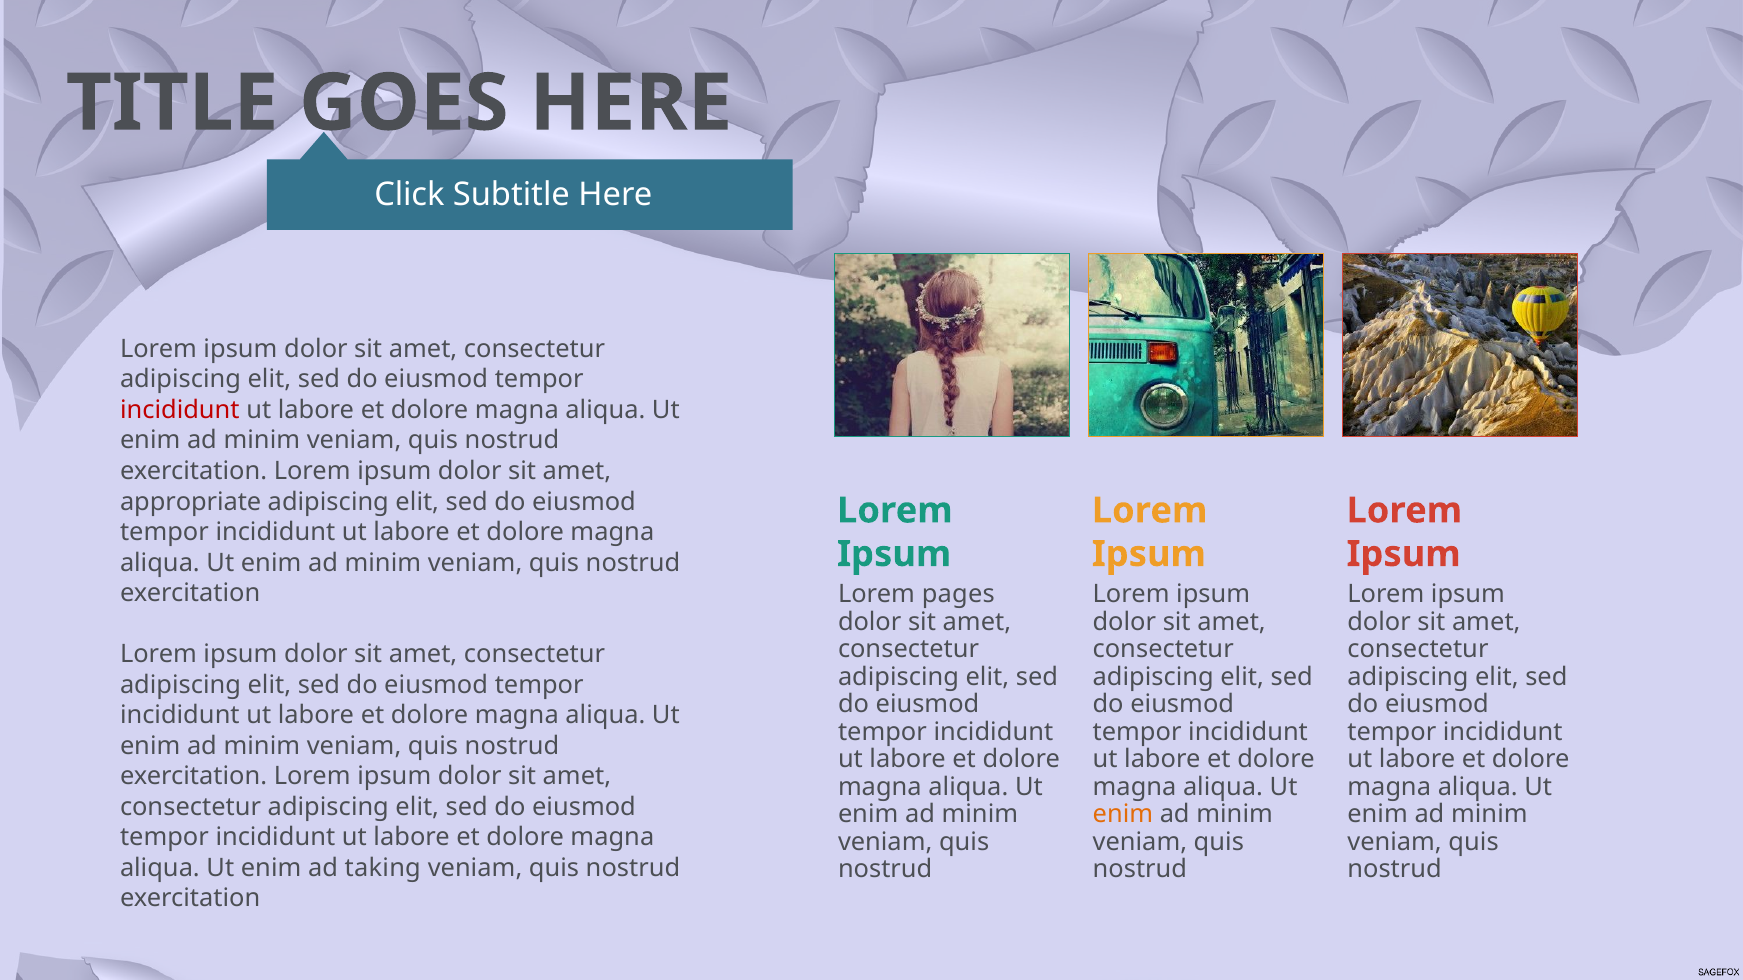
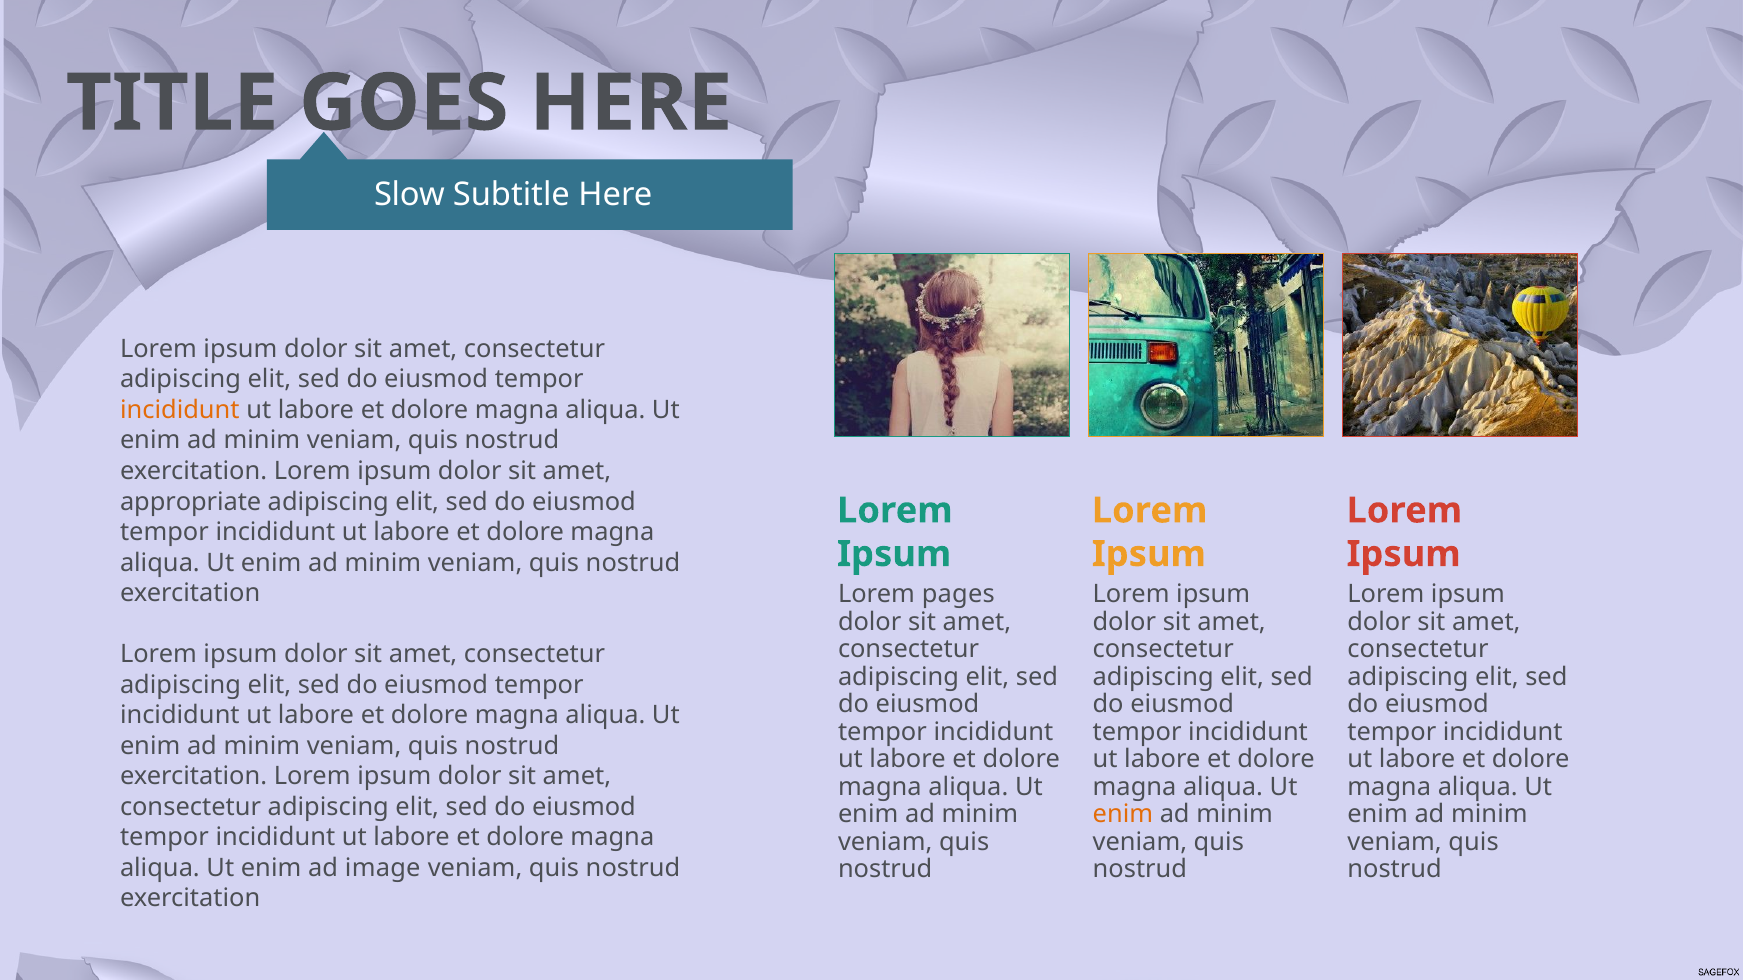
Click: Click -> Slow
incididunt at (180, 410) colour: red -> orange
taking: taking -> image
